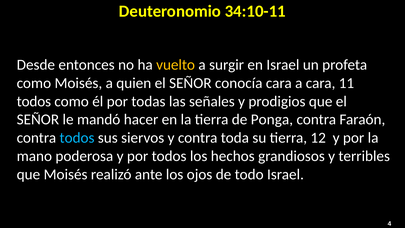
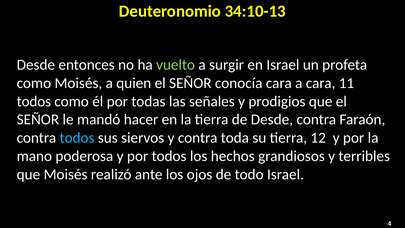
34:10-11: 34:10-11 -> 34:10-13
vuelto colour: yellow -> light green
de Ponga: Ponga -> Desde
